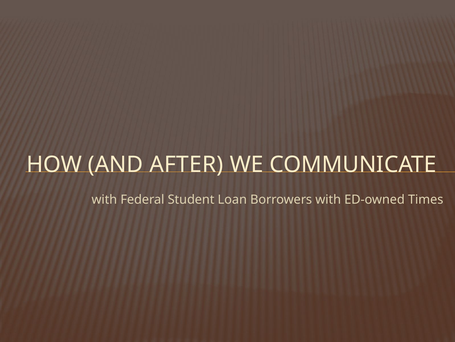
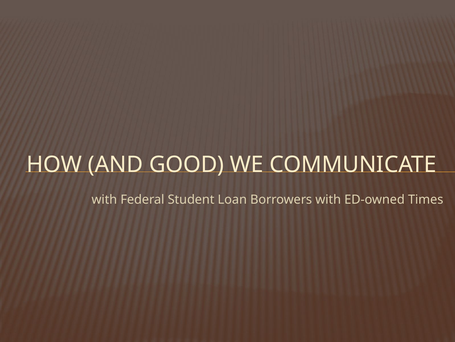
AFTER: AFTER -> GOOD
